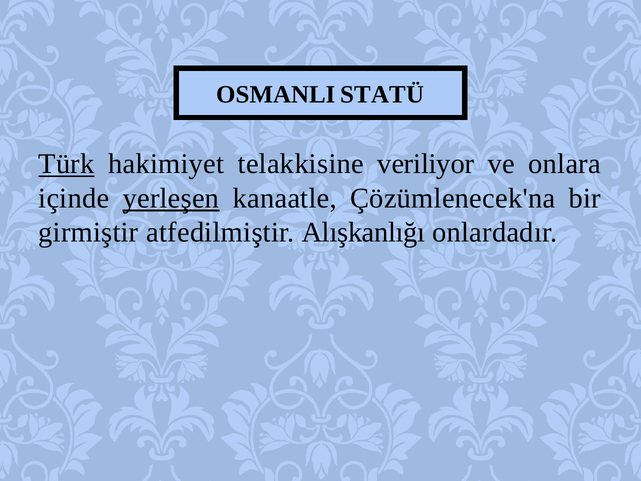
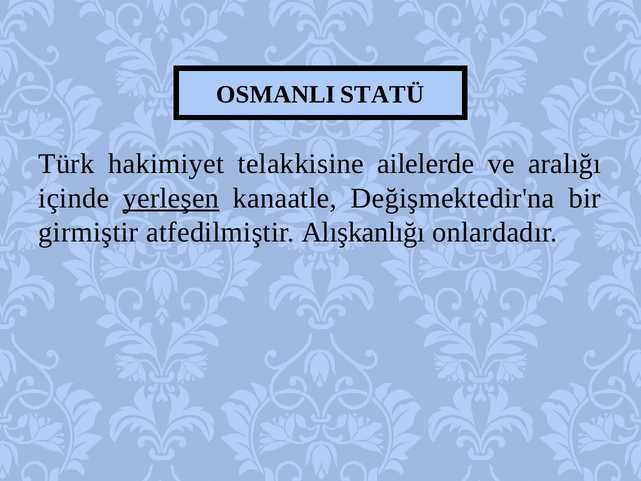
Türk underline: present -> none
veriliyor: veriliyor -> ailelerde
onlara: onlara -> aralığı
Çözümlenecek'na: Çözümlenecek'na -> Değişmektedir'na
